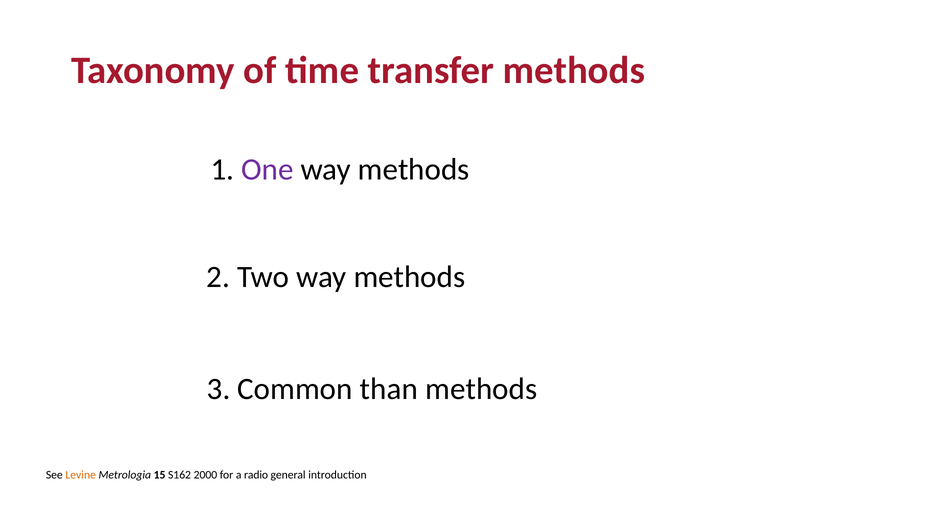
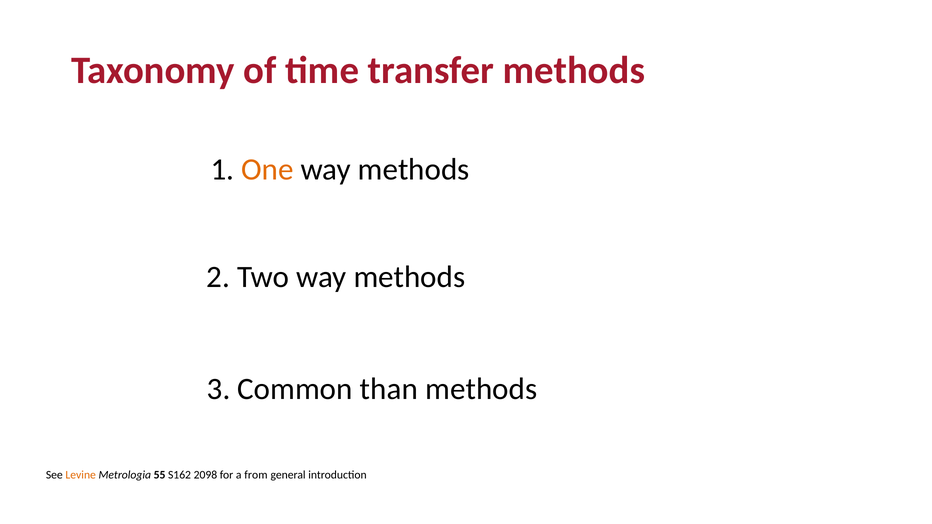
One colour: purple -> orange
15: 15 -> 55
2000: 2000 -> 2098
radio: radio -> from
